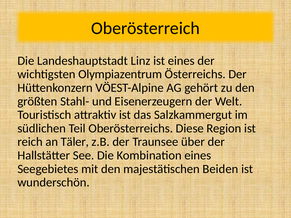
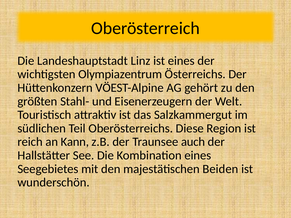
Täler: Täler -> Kann
über: über -> auch
